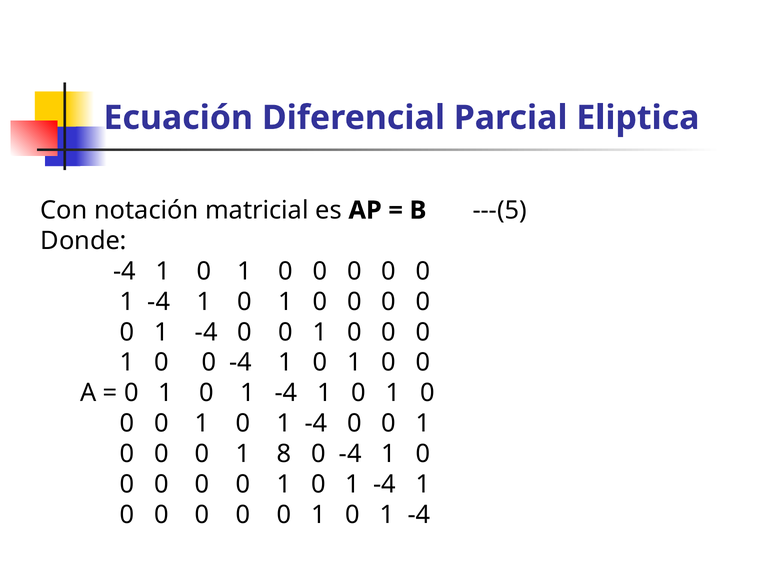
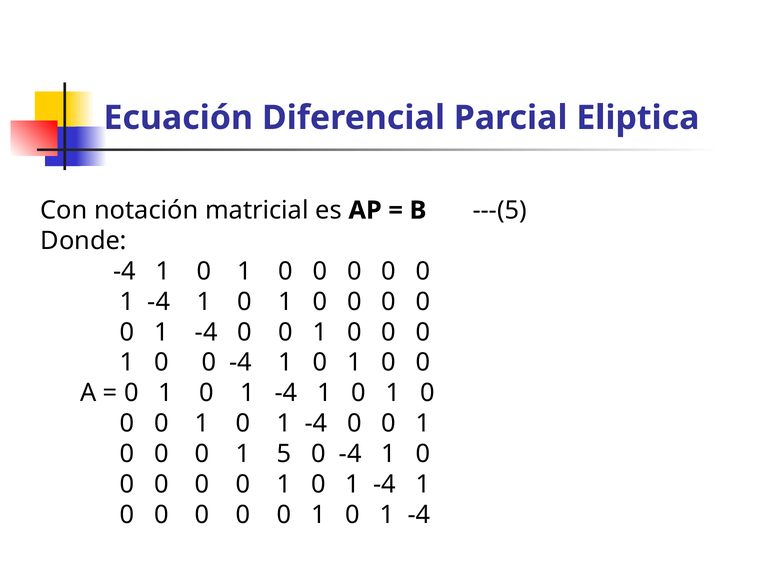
8: 8 -> 5
